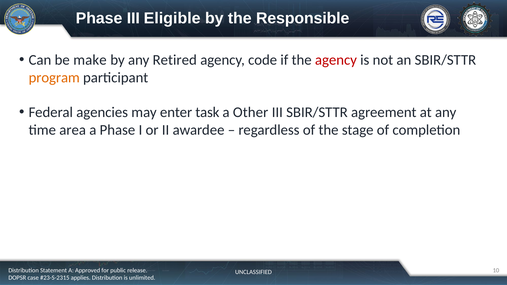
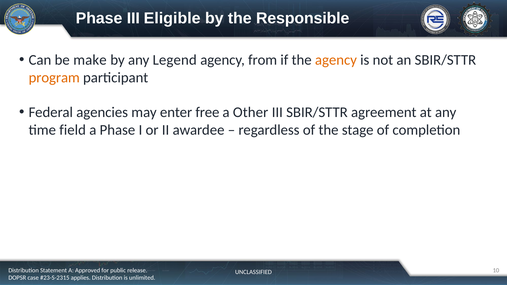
Retired: Retired -> Legend
code: code -> from
agency at (336, 60) colour: red -> orange
task: task -> free
area: area -> field
